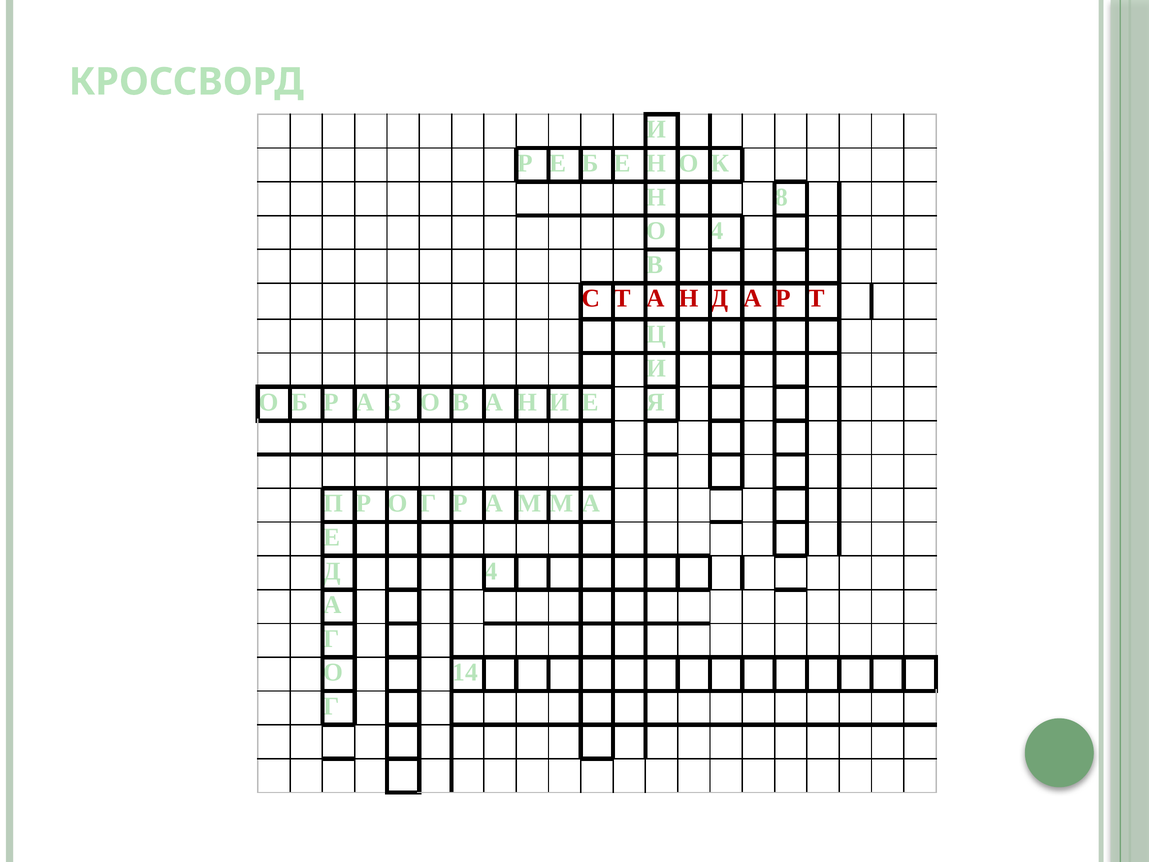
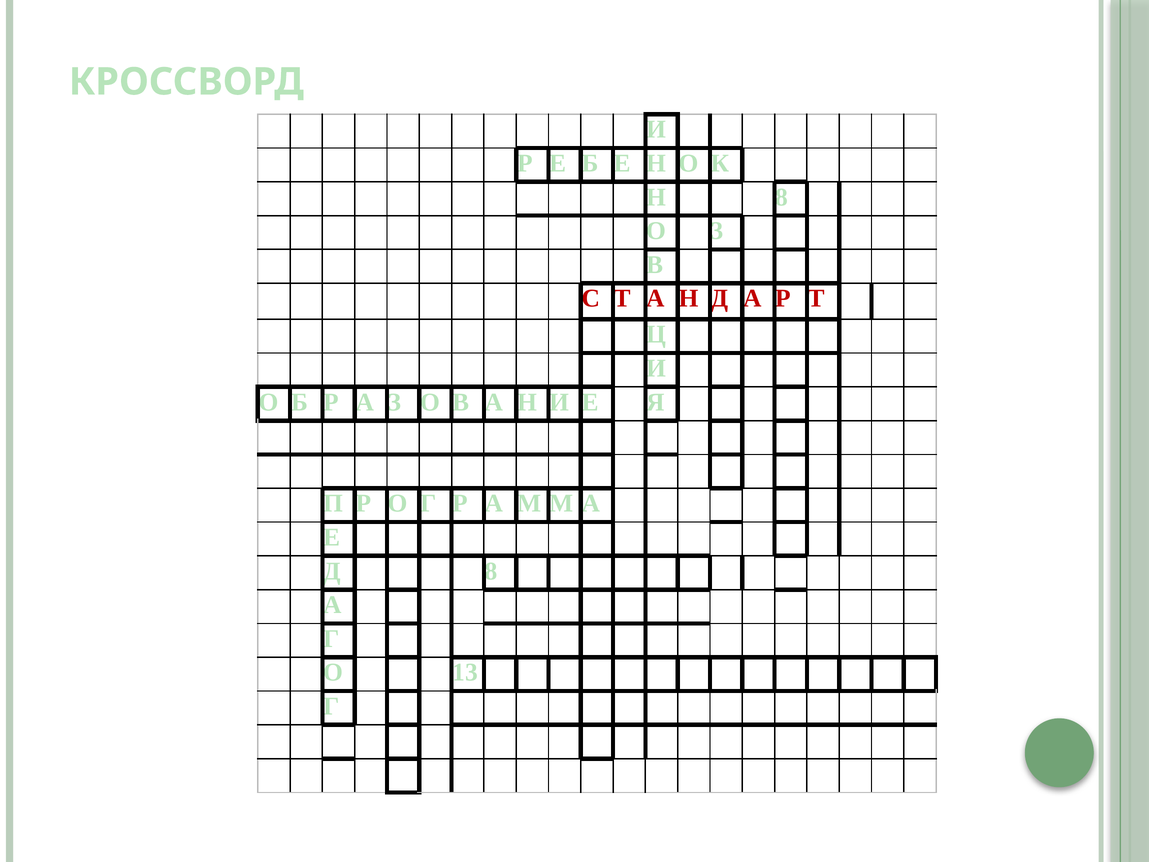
О 4: 4 -> 3
Д 4: 4 -> 8
14: 14 -> 13
